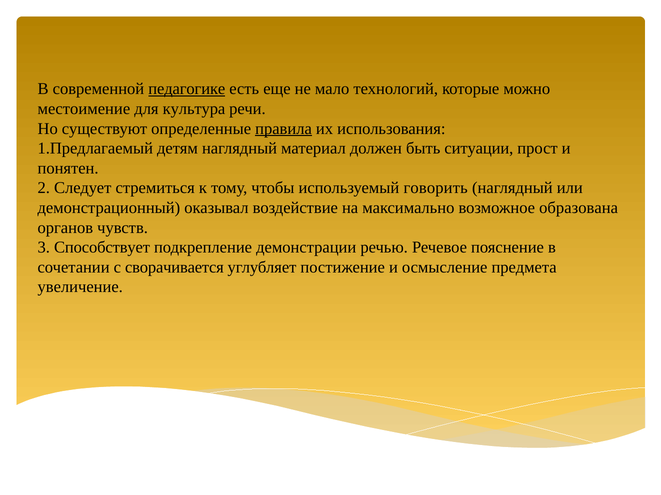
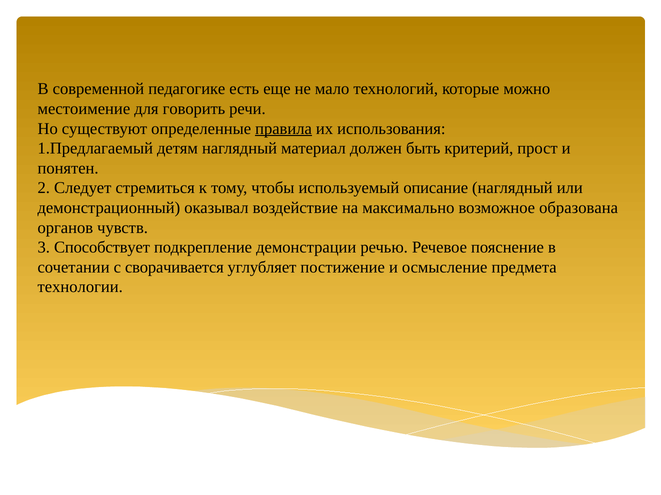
педагогике underline: present -> none
культура: культура -> говорить
ситуации: ситуации -> критерий
говорить: говорить -> описание
увеличение: увеличение -> технологии
